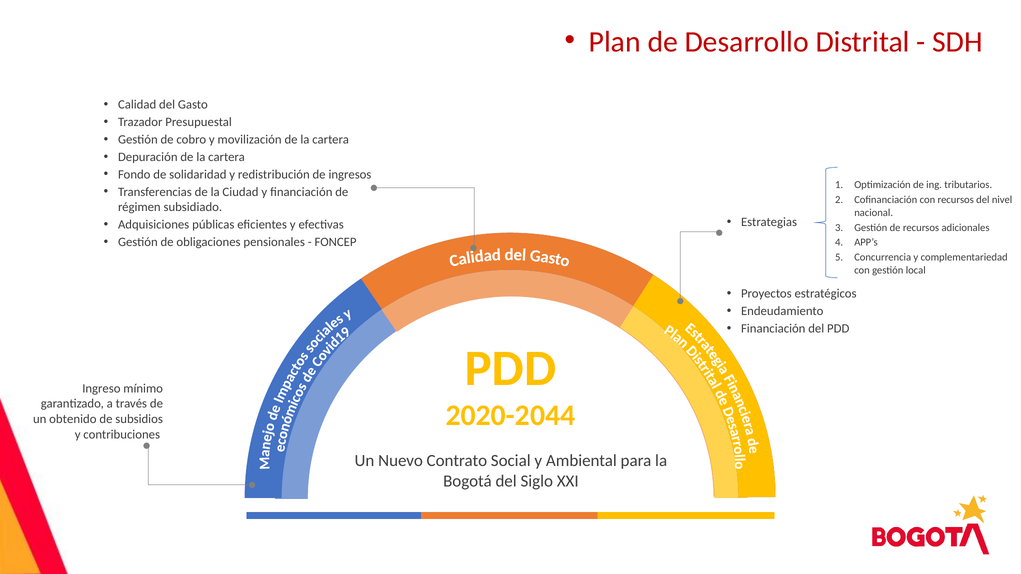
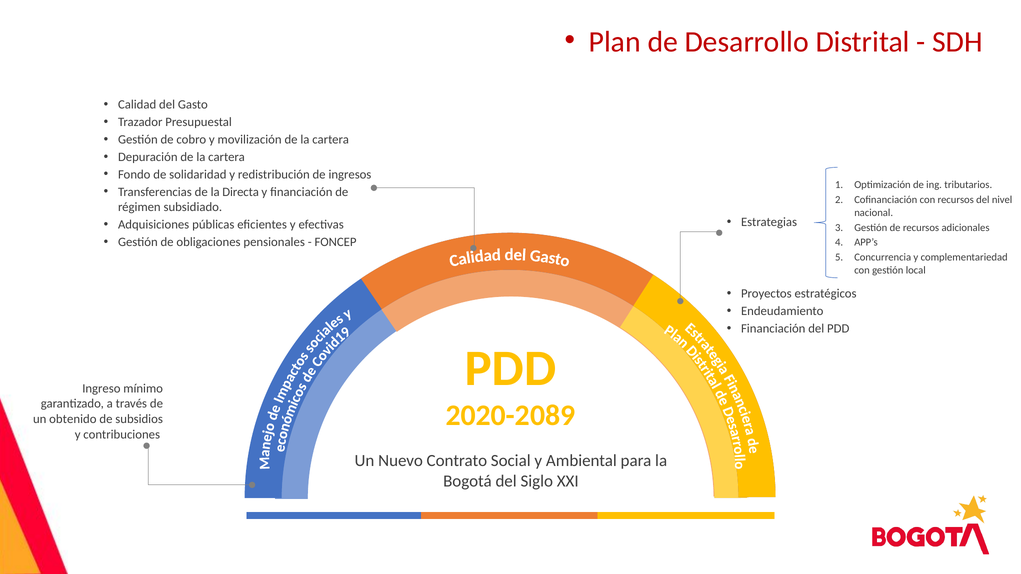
Ciudad: Ciudad -> Directa
2020-2044: 2020-2044 -> 2020-2089
